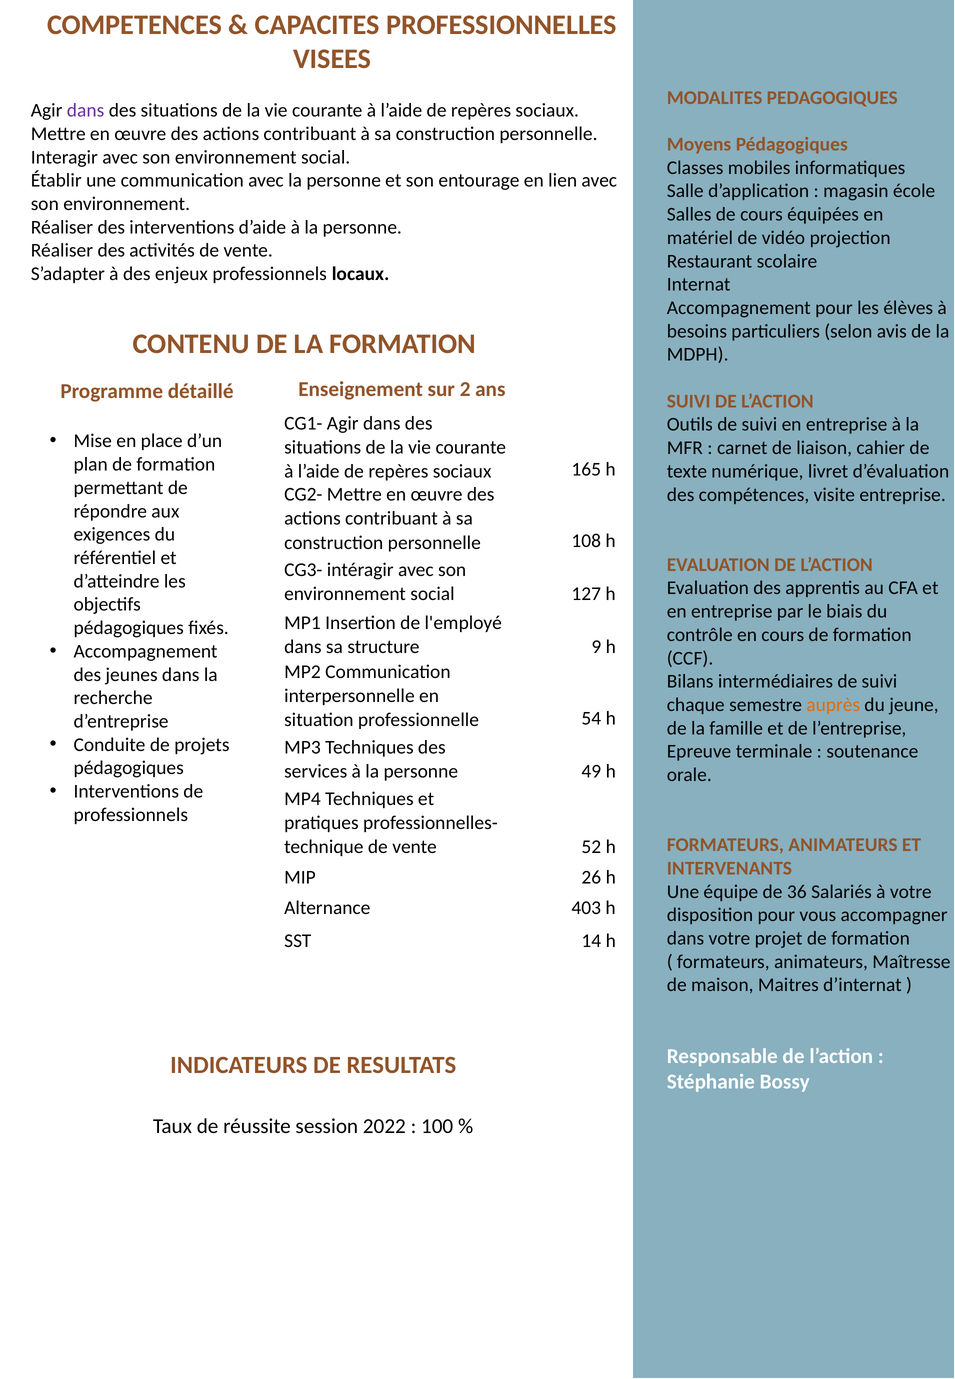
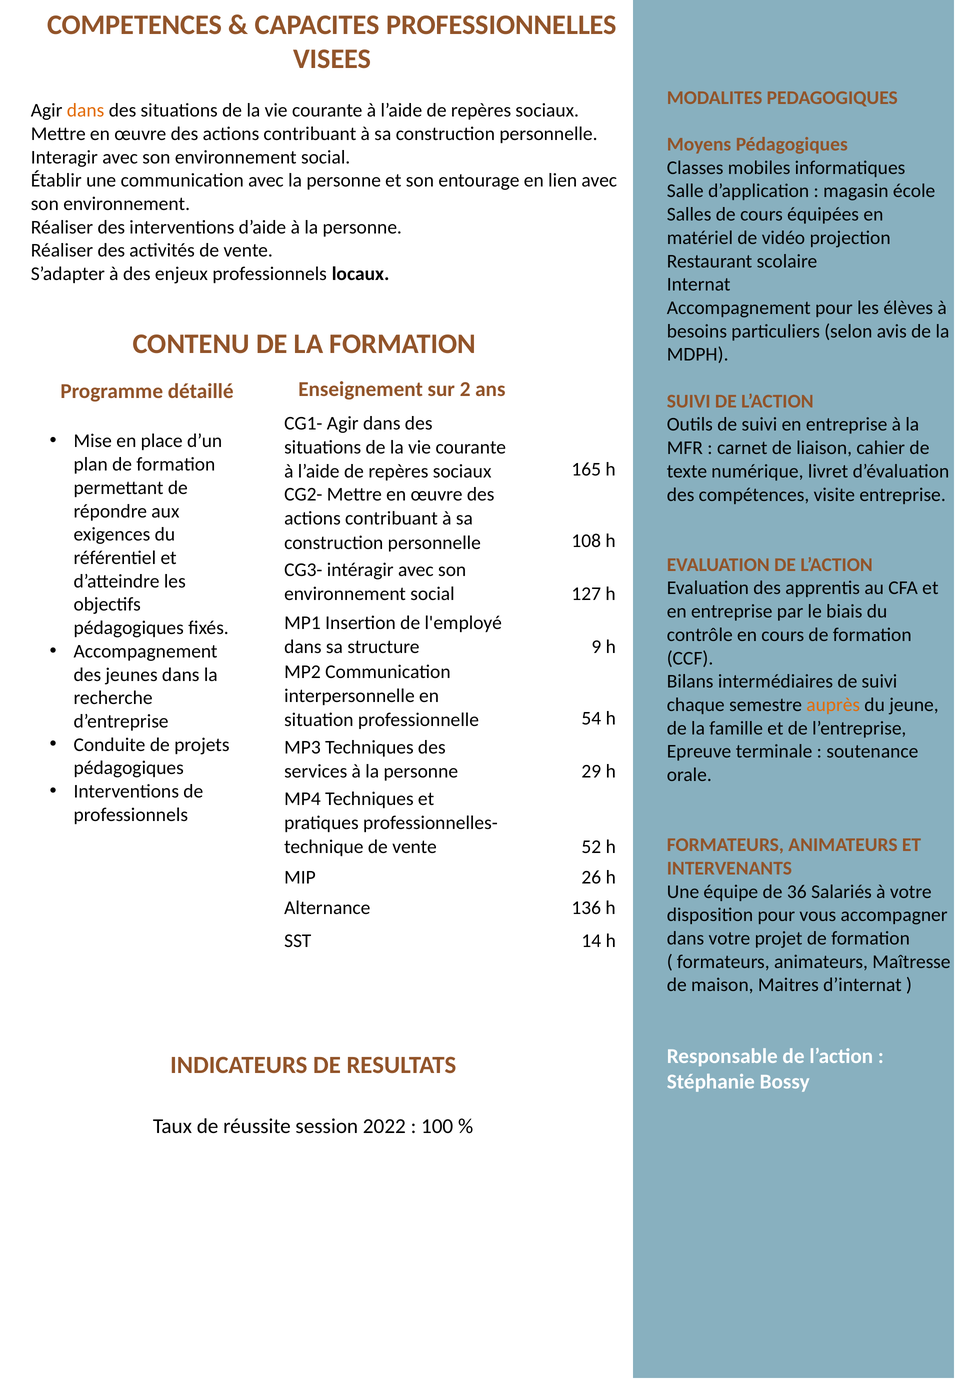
dans at (86, 110) colour: purple -> orange
49: 49 -> 29
403: 403 -> 136
